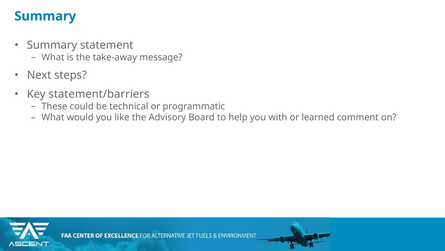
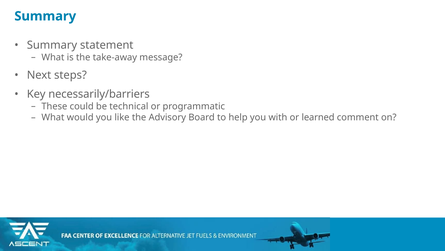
statement/barriers: statement/barriers -> necessarily/barriers
